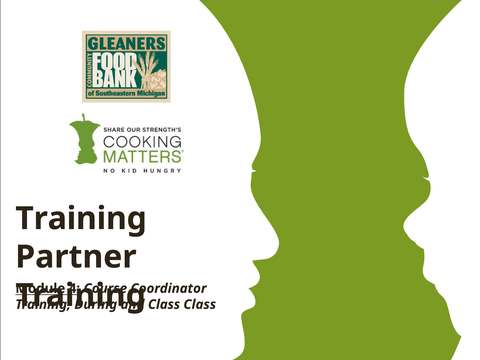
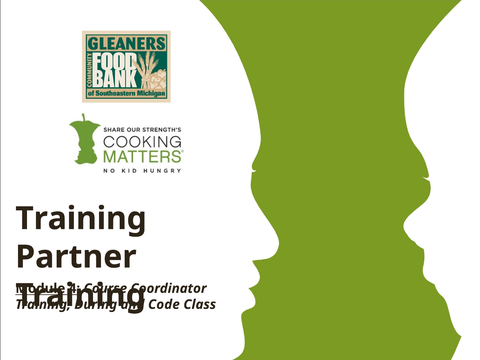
Class at (164, 304): Class -> Code
